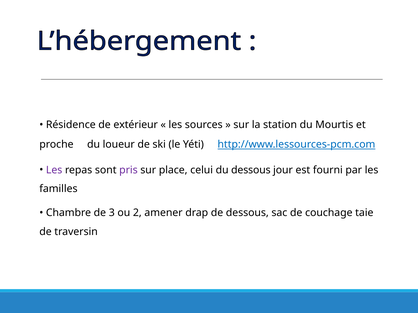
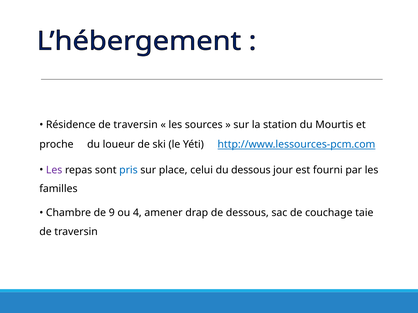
Résidence de extérieur: extérieur -> traversin
pris colour: purple -> blue
3: 3 -> 9
2: 2 -> 4
